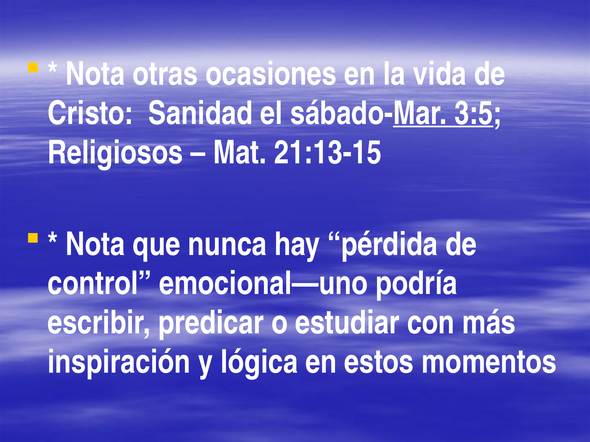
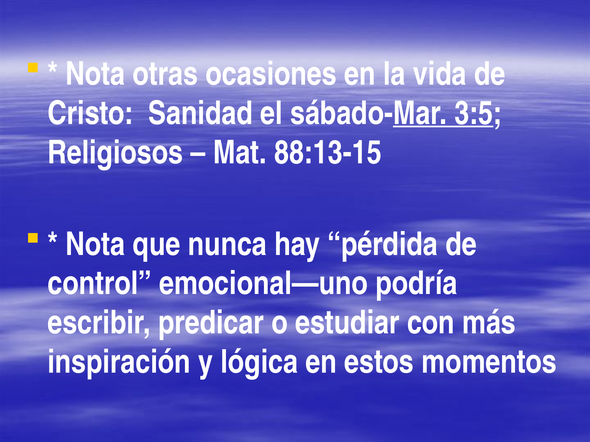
21:13-15: 21:13-15 -> 88:13-15
